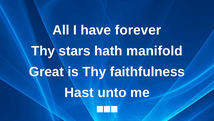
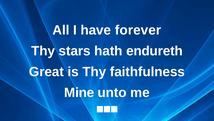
manifold: manifold -> endureth
Hast: Hast -> Mine
